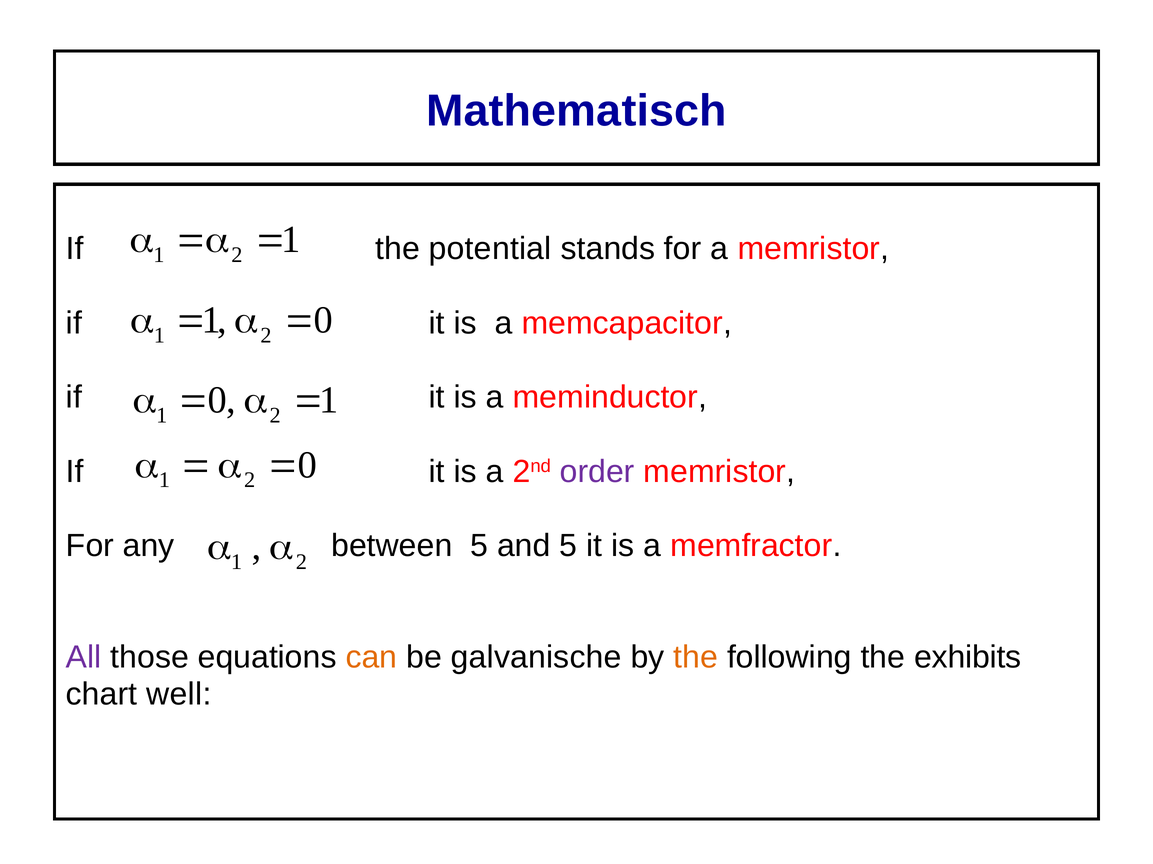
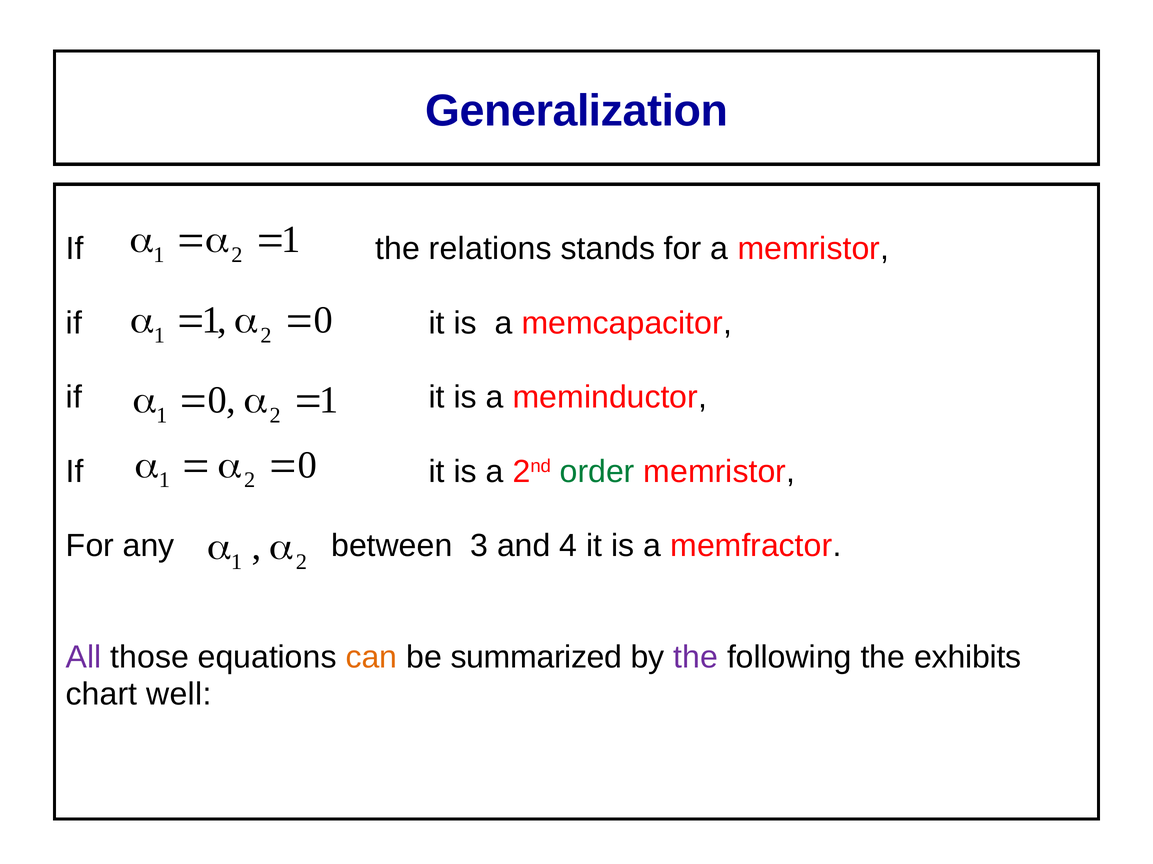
Mathematisch: Mathematisch -> Generalization
potential: potential -> relations
order colour: purple -> green
between 5: 5 -> 3
and 5: 5 -> 4
galvanische: galvanische -> summarized
the at (696, 658) colour: orange -> purple
